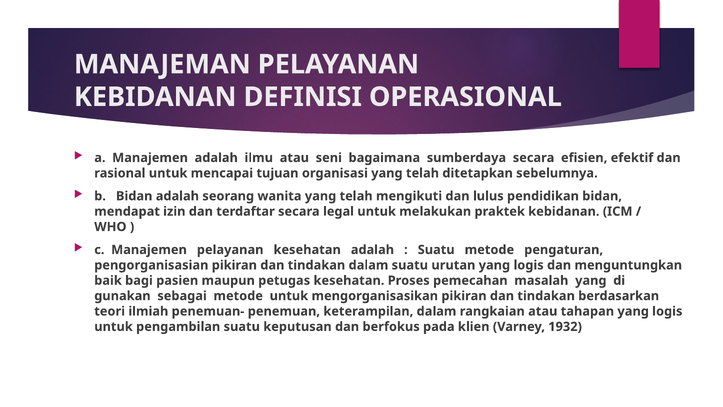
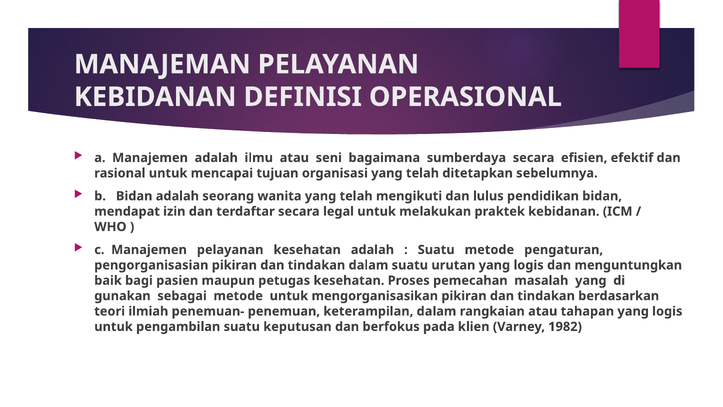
1932: 1932 -> 1982
